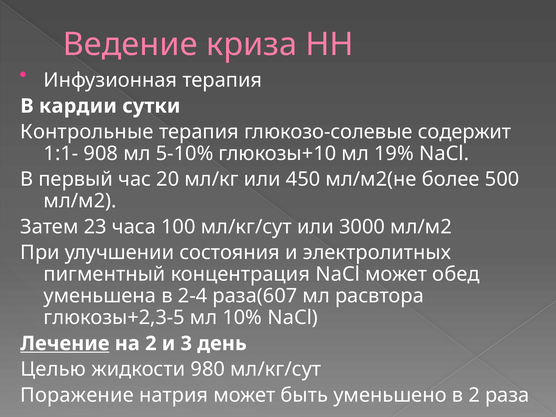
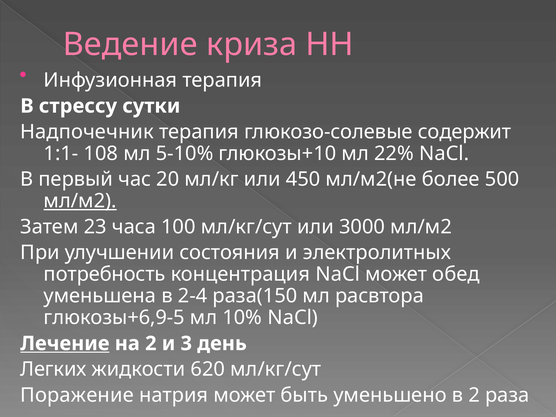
кардии: кардии -> стрессу
Контрольные: Контрольные -> Надпочечник
908: 908 -> 108
19%: 19% -> 22%
мл/м2 at (80, 201) underline: none -> present
пигментный: пигментный -> потребность
раза(607: раза(607 -> раза(150
глюкозы+2,3-5: глюкозы+2,3-5 -> глюкозы+6,9-5
Целью: Целью -> Легких
980: 980 -> 620
